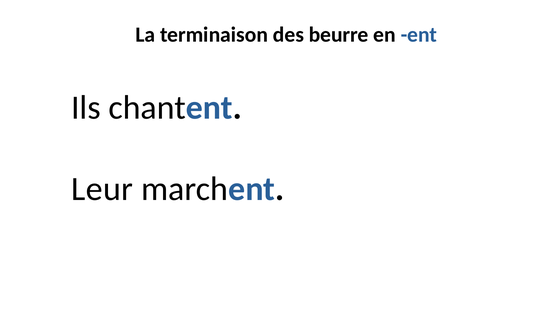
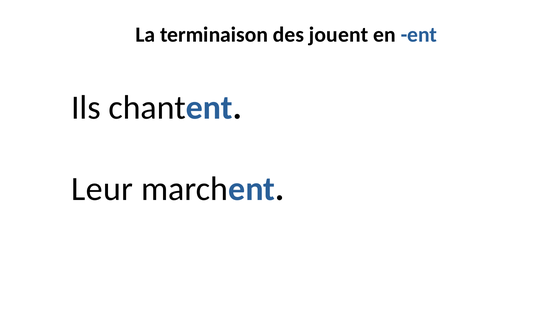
beurre: beurre -> jouent
